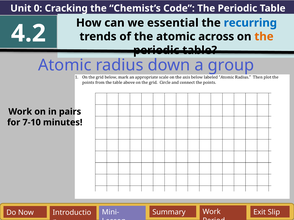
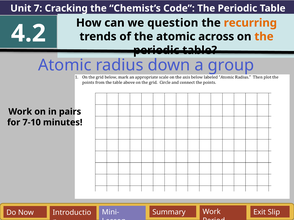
0: 0 -> 7
essential: essential -> question
recurring colour: blue -> orange
